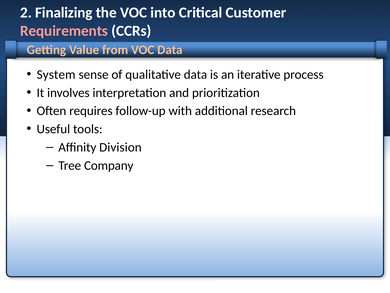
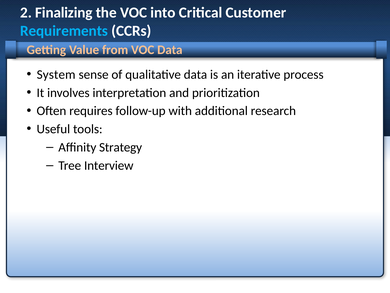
Requirements colour: pink -> light blue
Division: Division -> Strategy
Company: Company -> Interview
